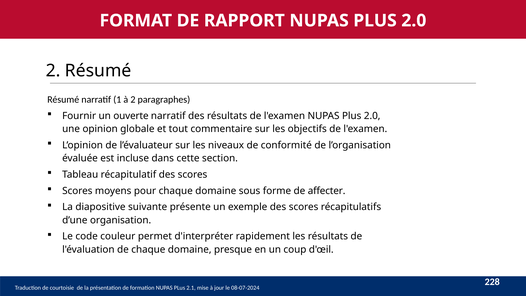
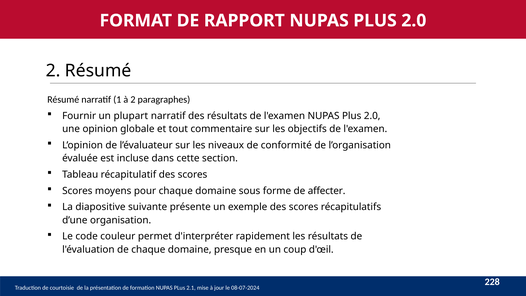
ouverte: ouverte -> plupart
